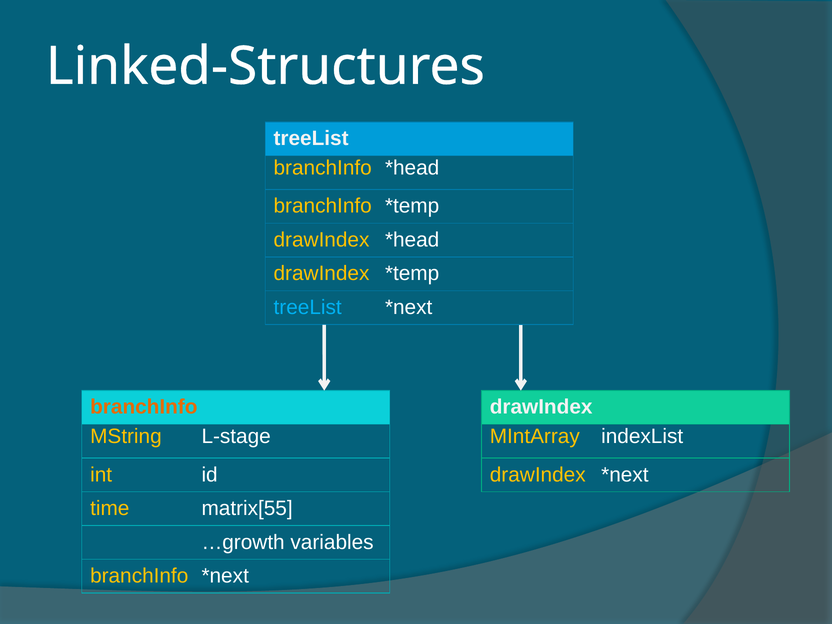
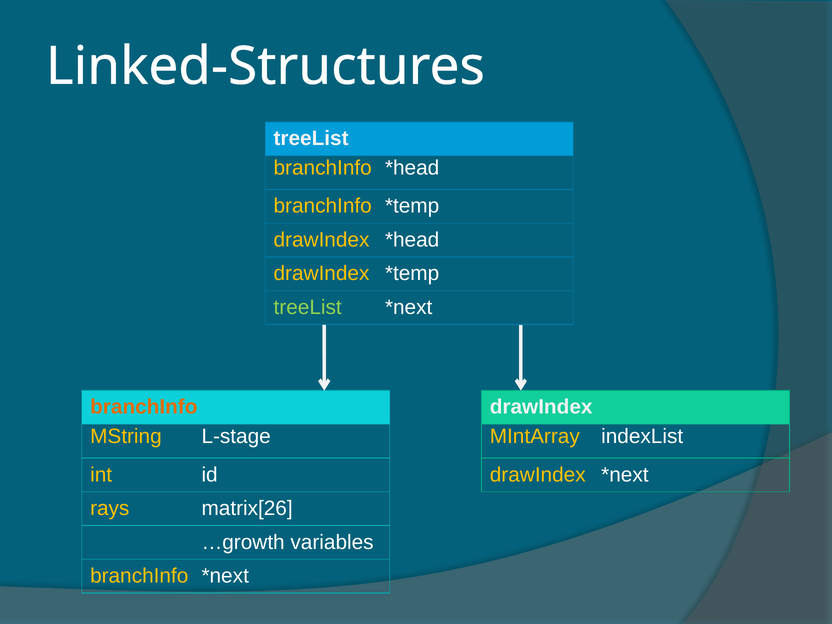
treeList at (308, 307) colour: light blue -> light green
time: time -> rays
matrix[55: matrix[55 -> matrix[26
